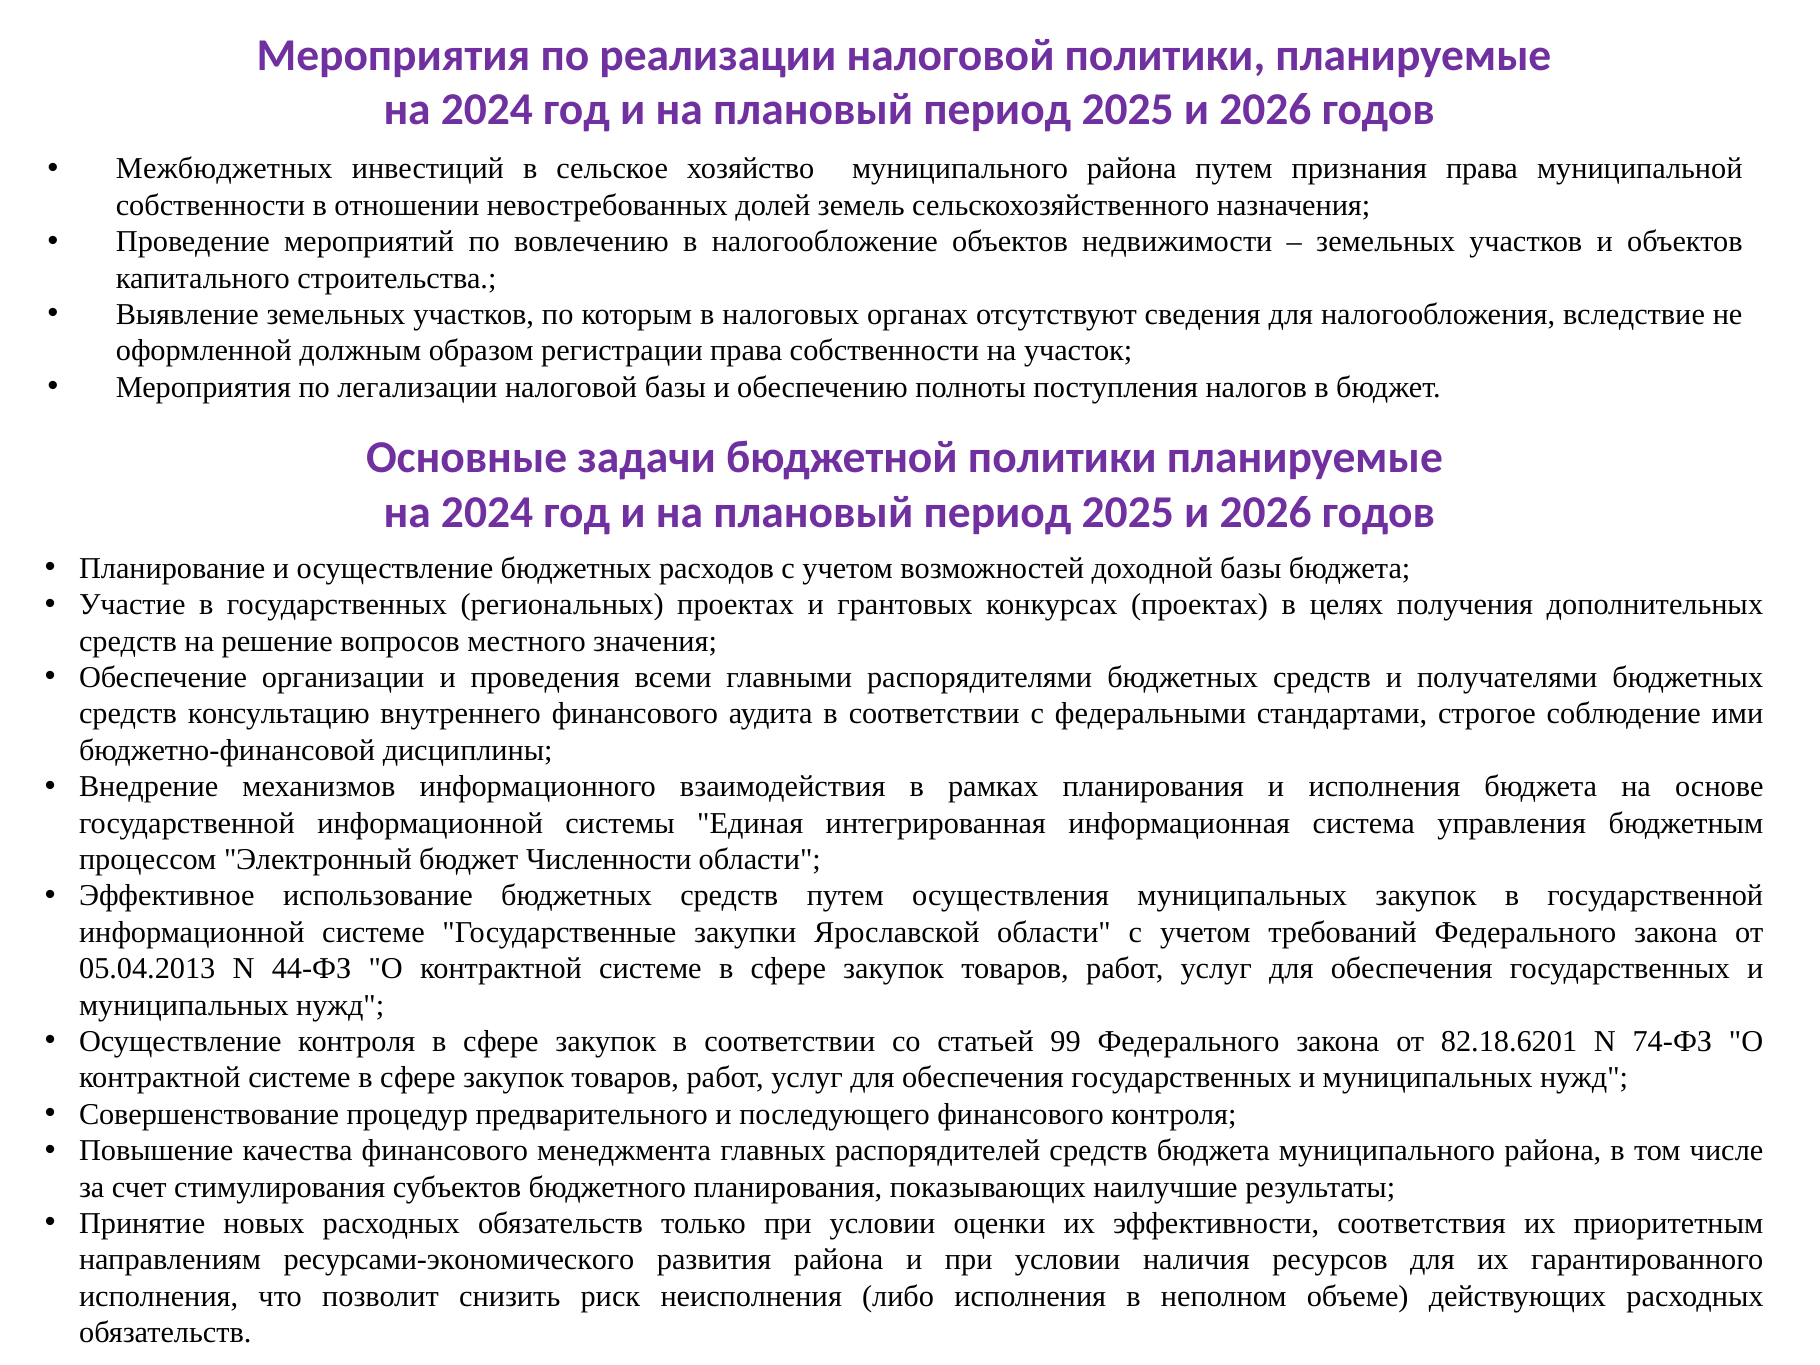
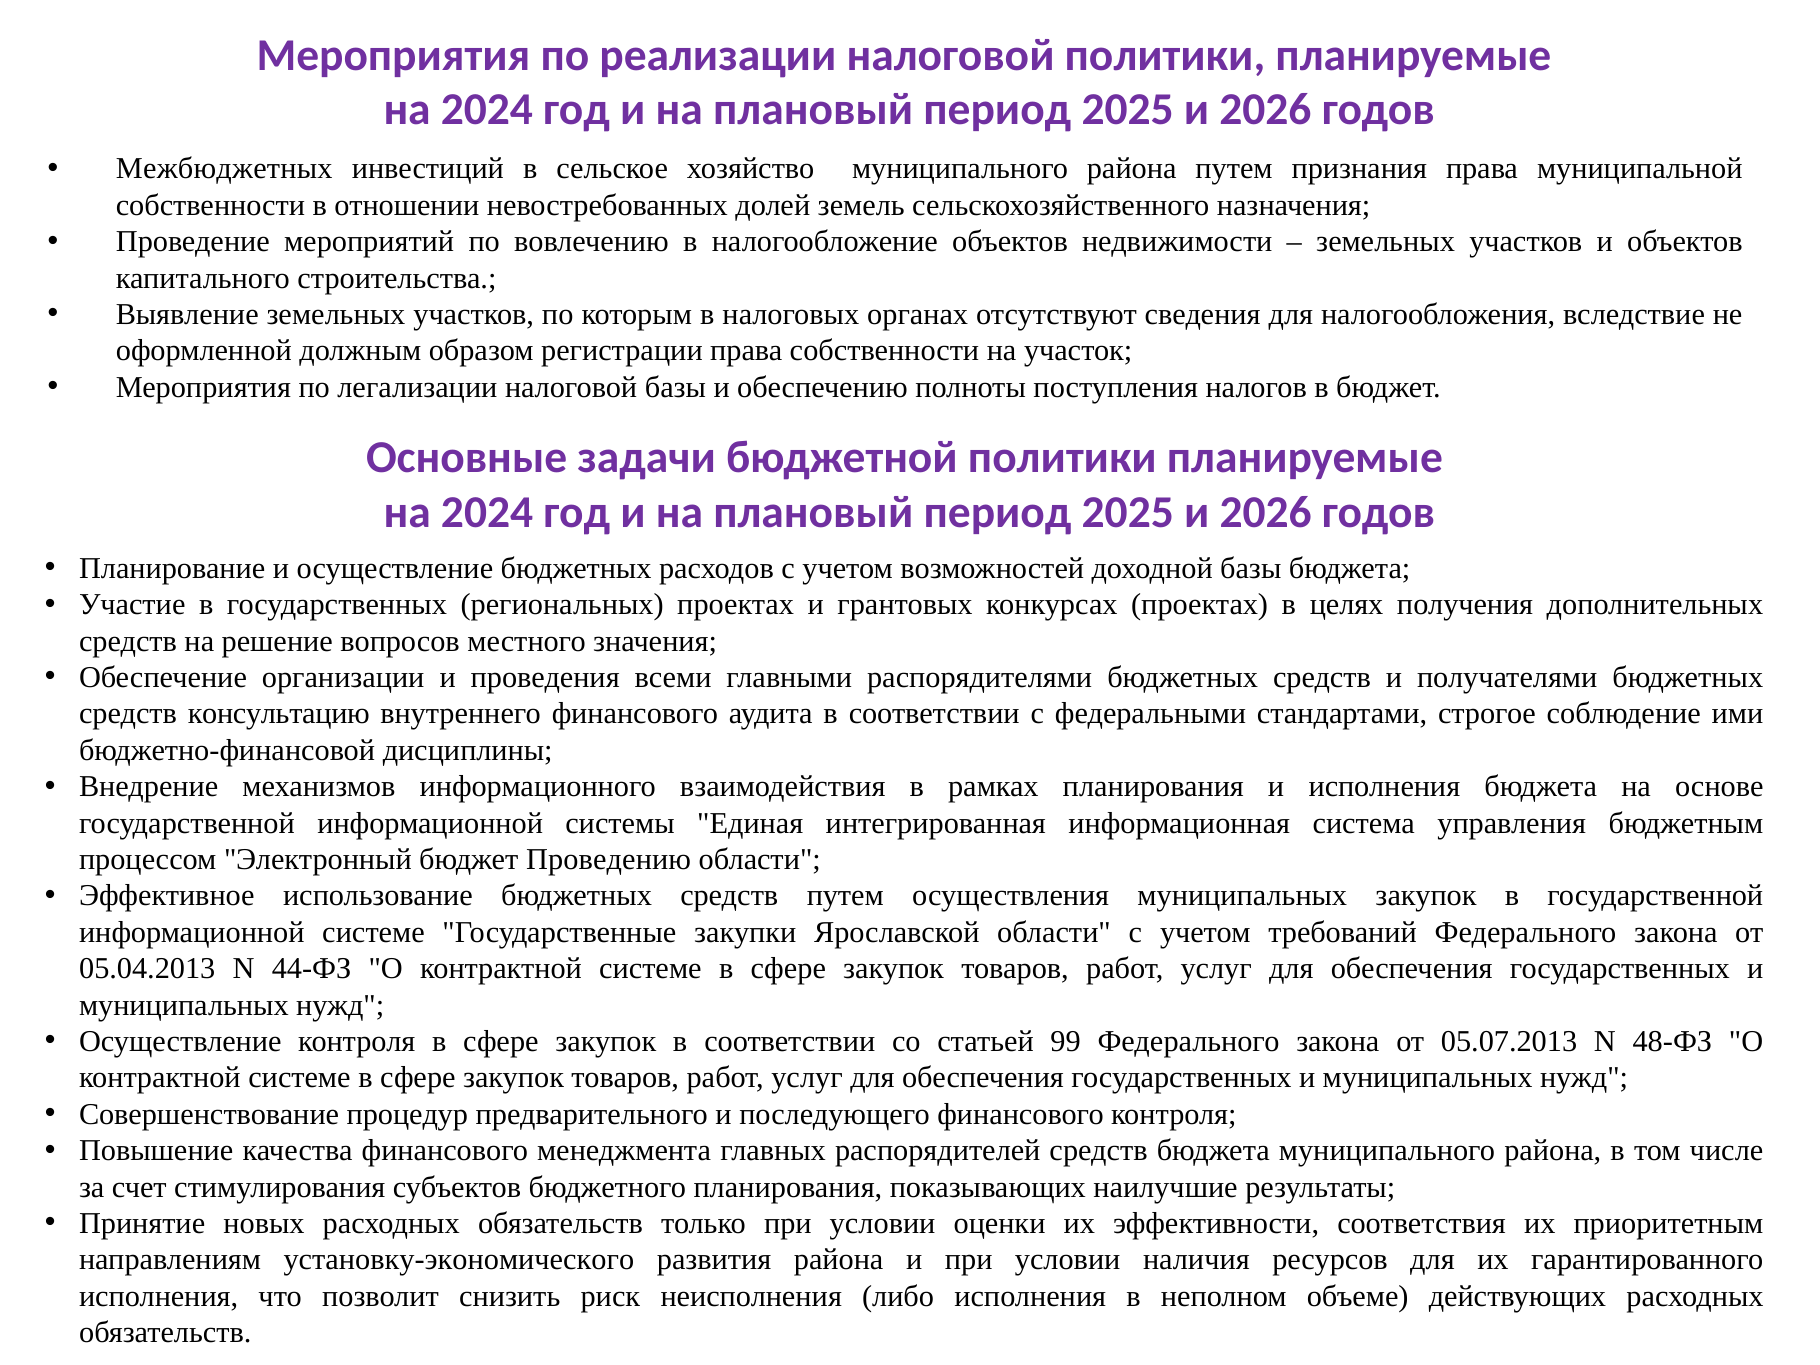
Численности: Численности -> Проведению
82.18.6201: 82.18.6201 -> 05.07.2013
74-ФЗ: 74-ФЗ -> 48-ФЗ
ресурсами-экономического: ресурсами-экономического -> установку-экономического
